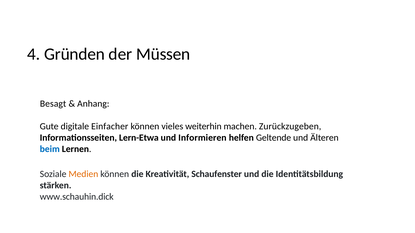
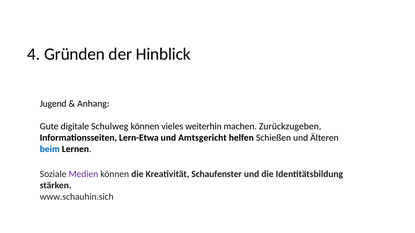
Müssen: Müssen -> Hinblick
Besagt: Besagt -> Jugend
Einfacher: Einfacher -> Schulweg
Informieren: Informieren -> Amtsgericht
Geltende: Geltende -> Schießen
Medien colour: orange -> purple
www.schauhin.dick: www.schauhin.dick -> www.schauhin.sich
